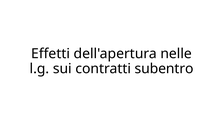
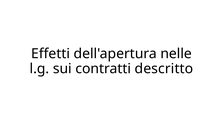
subentro: subentro -> descritto
